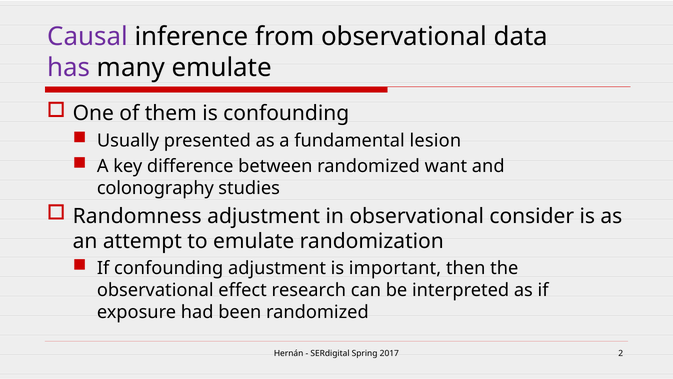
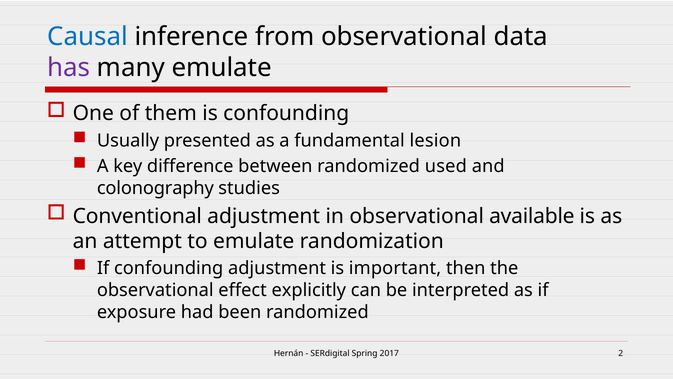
Causal colour: purple -> blue
want: want -> used
Randomness: Randomness -> Conventional
consider: consider -> available
research: research -> explicitly
